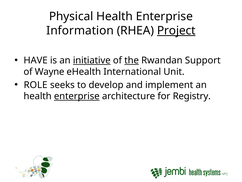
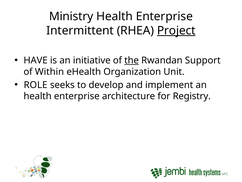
Physical: Physical -> Ministry
Information: Information -> Intermittent
initiative underline: present -> none
Wayne: Wayne -> Within
International: International -> Organization
enterprise at (77, 96) underline: present -> none
